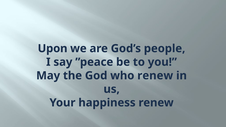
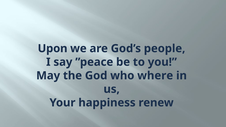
who renew: renew -> where
